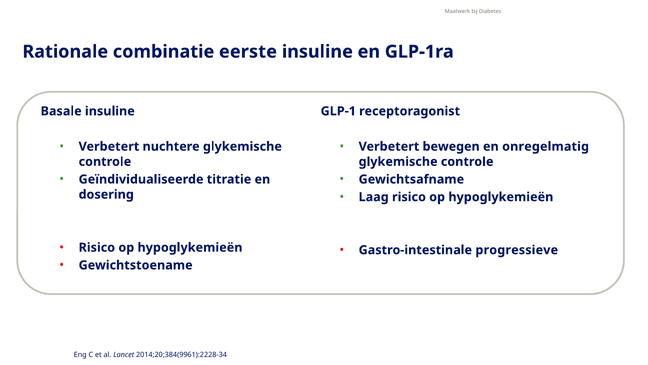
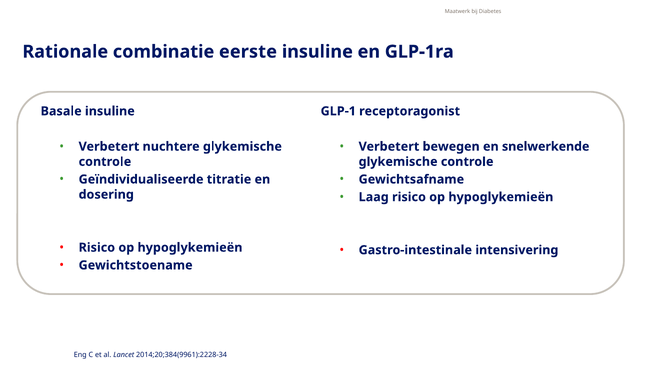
onregelmatig: onregelmatig -> snelwerkende
progressieve: progressieve -> intensivering
